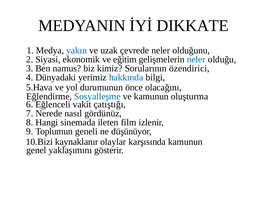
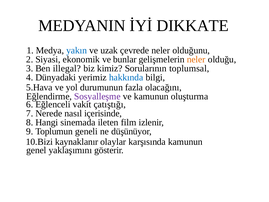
eğitim: eğitim -> bunlar
neler at (196, 59) colour: blue -> orange
namus: namus -> illegal
özendirici: özendirici -> toplumsal
önce: önce -> fazla
Sosyalleşme colour: blue -> purple
gördünüz: gördünüz -> içerisinde
